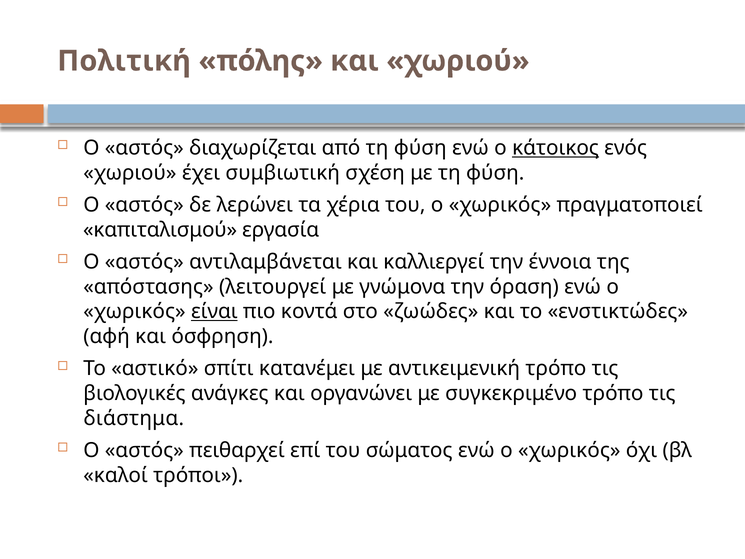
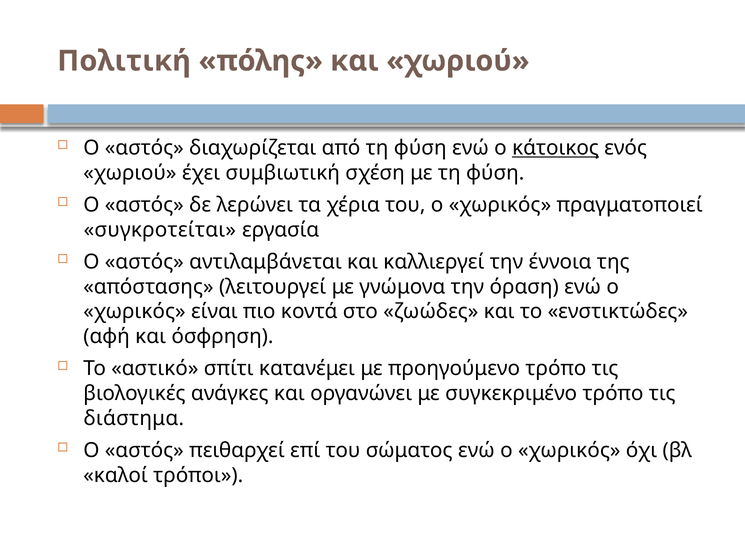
καπιταλισμού: καπιταλισμού -> συγκροτείται
είναι underline: present -> none
αντικειμενική: αντικειμενική -> προηγούμενο
